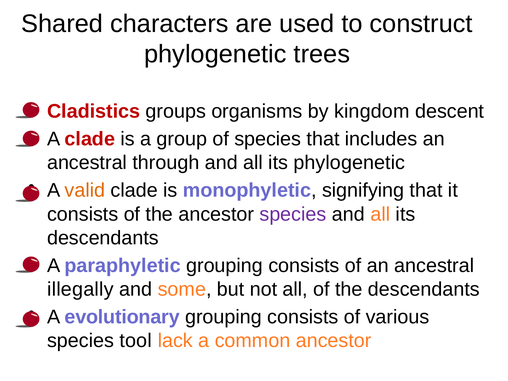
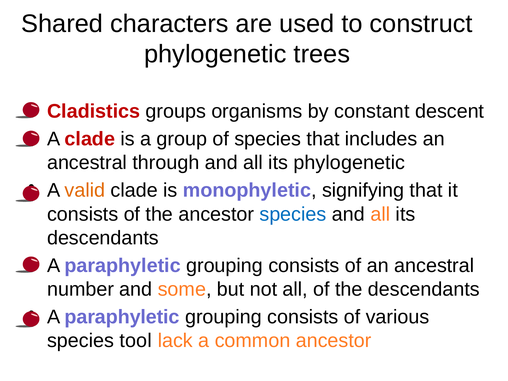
kingdom: kingdom -> constant
species at (293, 214) colour: purple -> blue
illegally: illegally -> number
evolutionary at (122, 317): evolutionary -> paraphyletic
